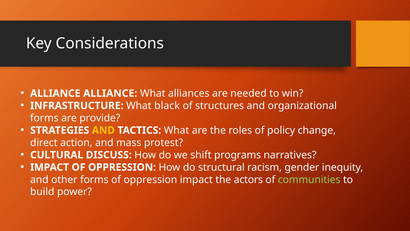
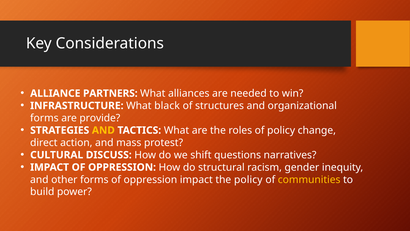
ALLIANCE ALLIANCE: ALLIANCE -> PARTNERS
programs: programs -> questions
the actors: actors -> policy
communities colour: light green -> yellow
